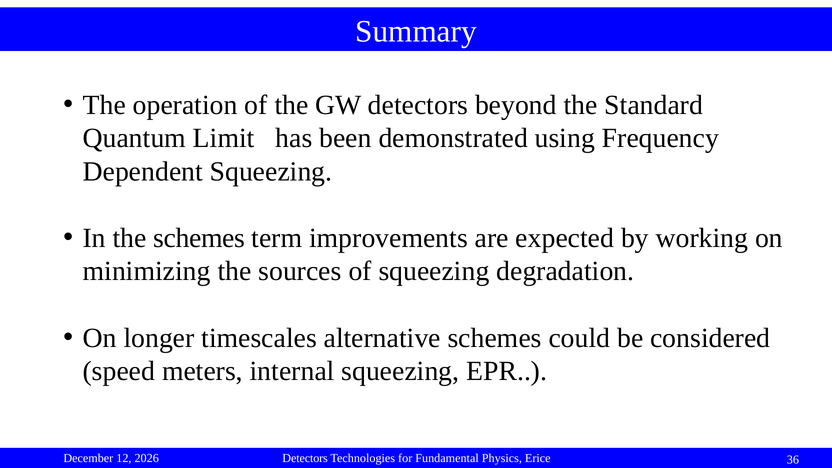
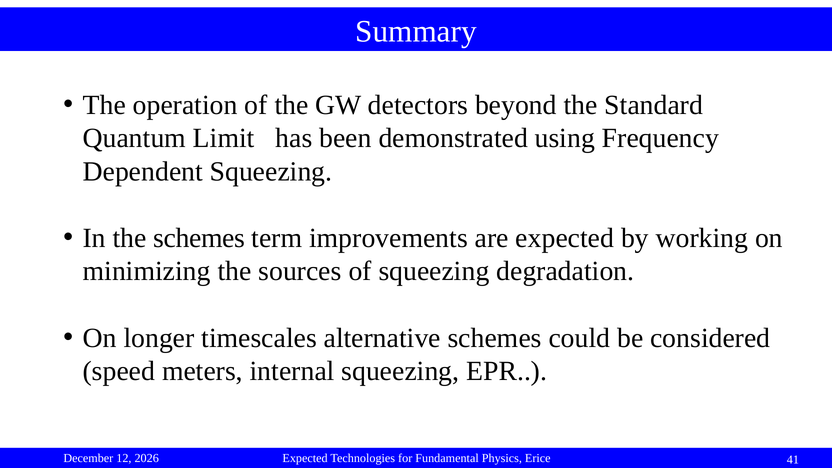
Detectors at (305, 458): Detectors -> Expected
36: 36 -> 41
